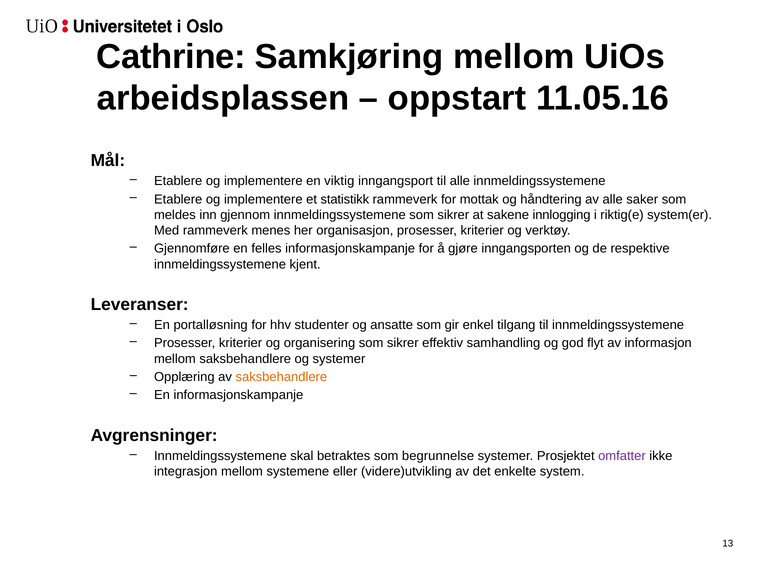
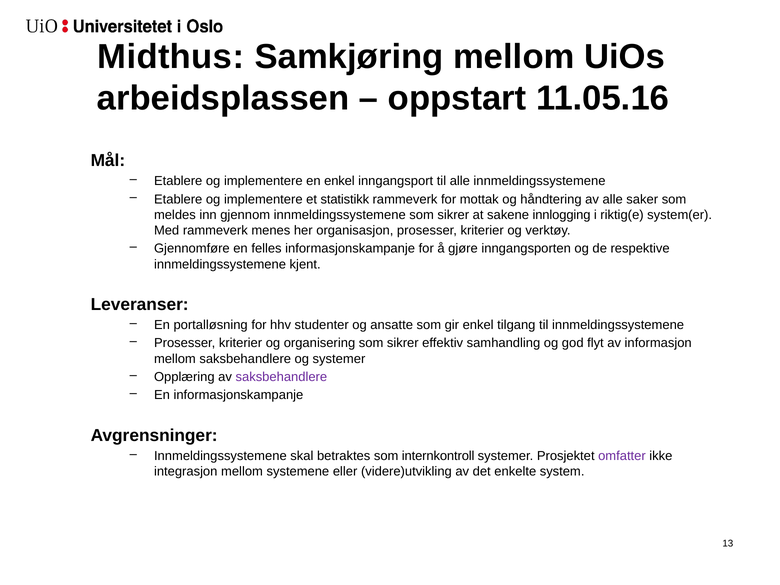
Cathrine: Cathrine -> Midthus
en viktig: viktig -> enkel
saksbehandlere at (281, 377) colour: orange -> purple
begrunnelse: begrunnelse -> internkontroll
